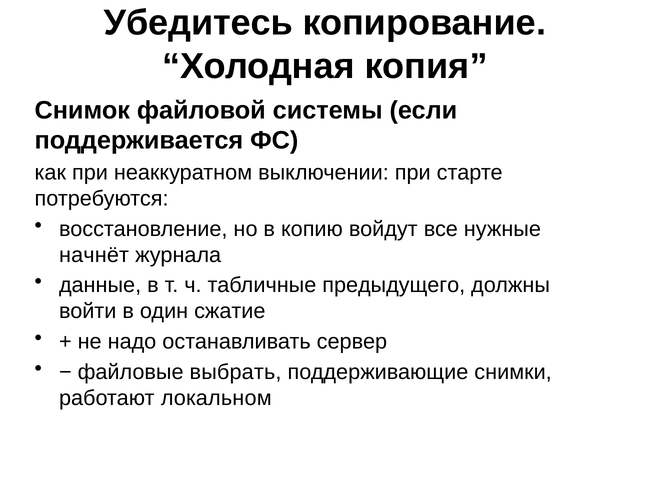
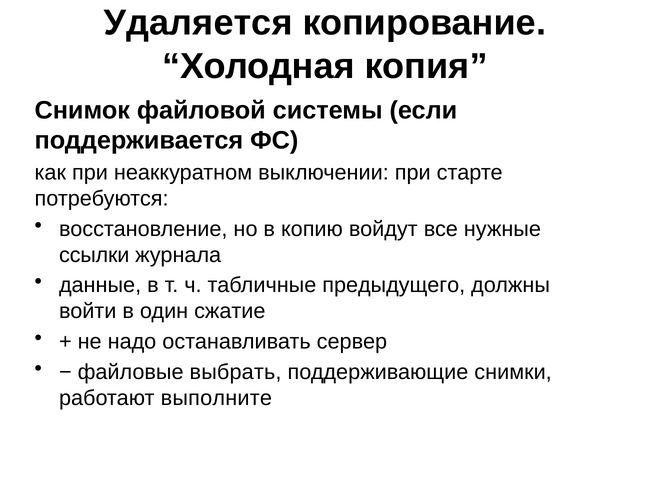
Убедитесь: Убедитесь -> Удаляется
начнёт: начнёт -> ссылки
локальном: локальном -> выполните
